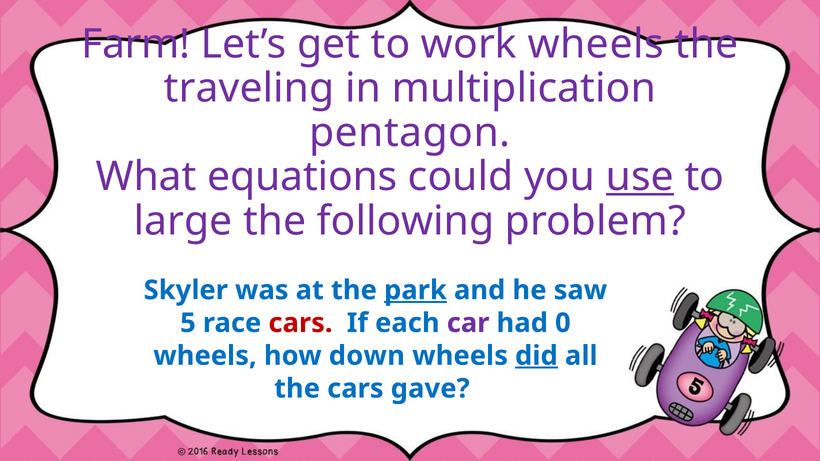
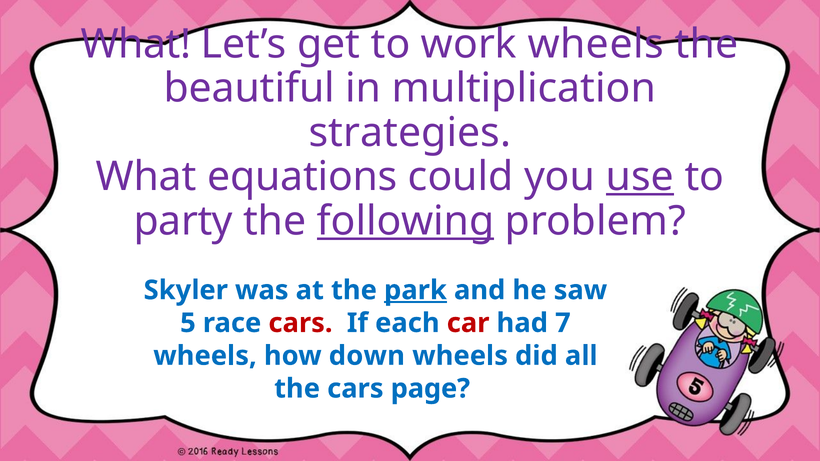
Farm at (136, 44): Farm -> What
traveling: traveling -> beautiful
pentagon: pentagon -> strategies
large: large -> party
following underline: none -> present
car colour: purple -> red
0: 0 -> 7
did underline: present -> none
gave: gave -> page
